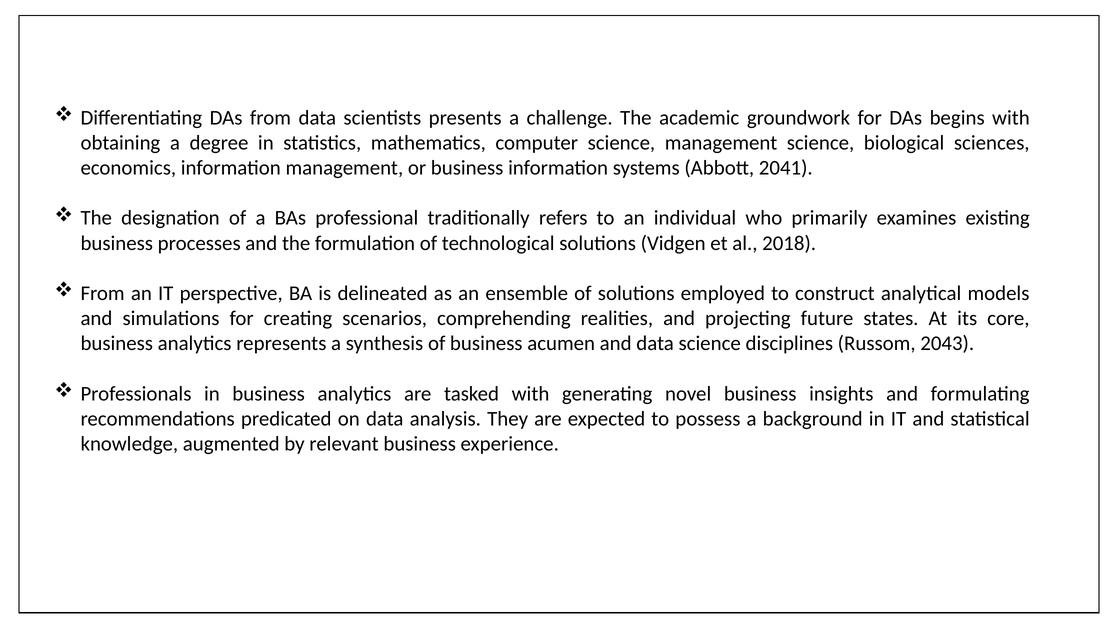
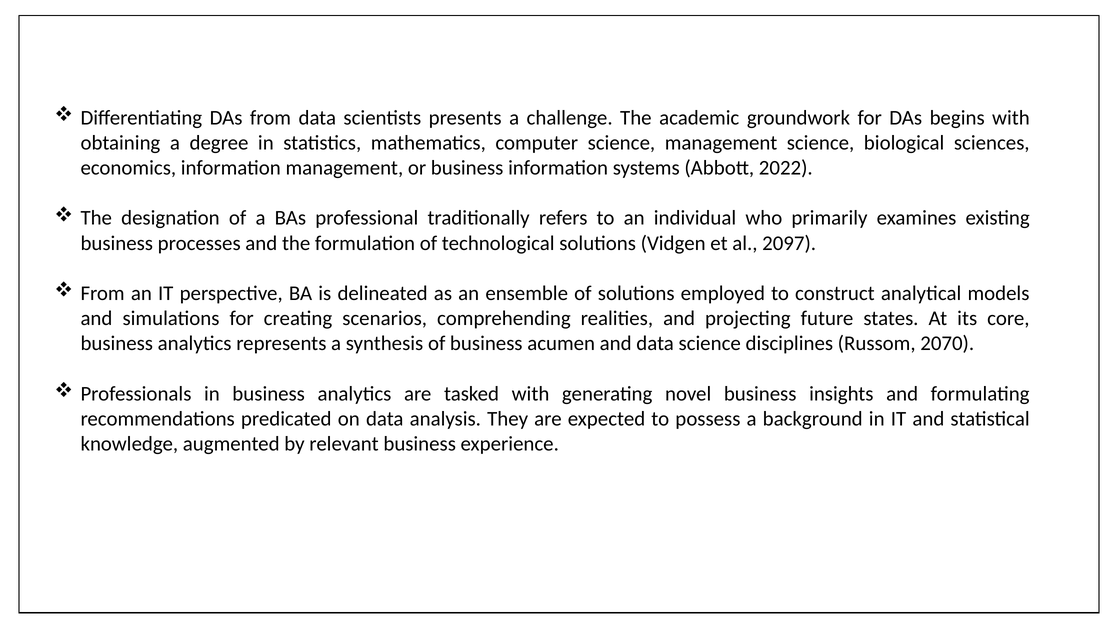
2041: 2041 -> 2022
2018: 2018 -> 2097
2043: 2043 -> 2070
